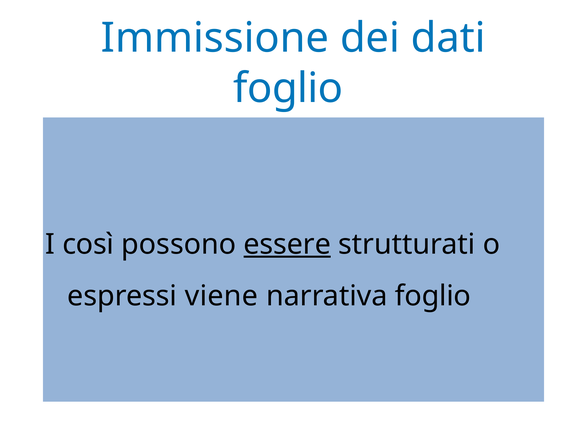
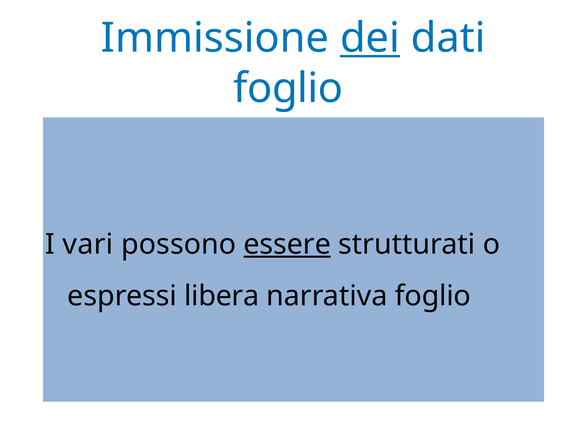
dei underline: none -> present
così: così -> vari
viene: viene -> libera
